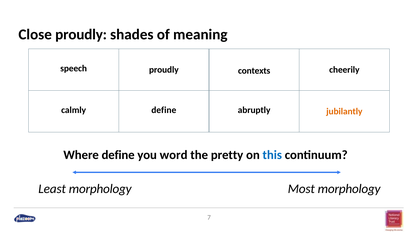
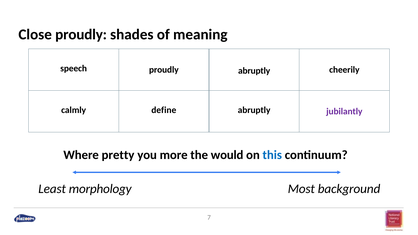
proudly contexts: contexts -> abruptly
jubilantly colour: orange -> purple
Where define: define -> pretty
word: word -> more
pretty: pretty -> would
Most morphology: morphology -> background
